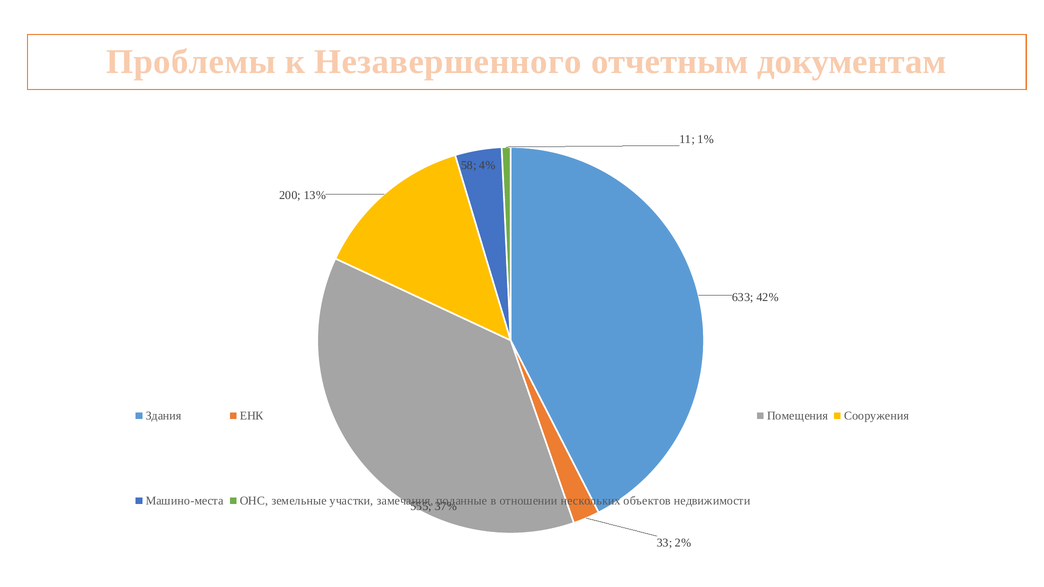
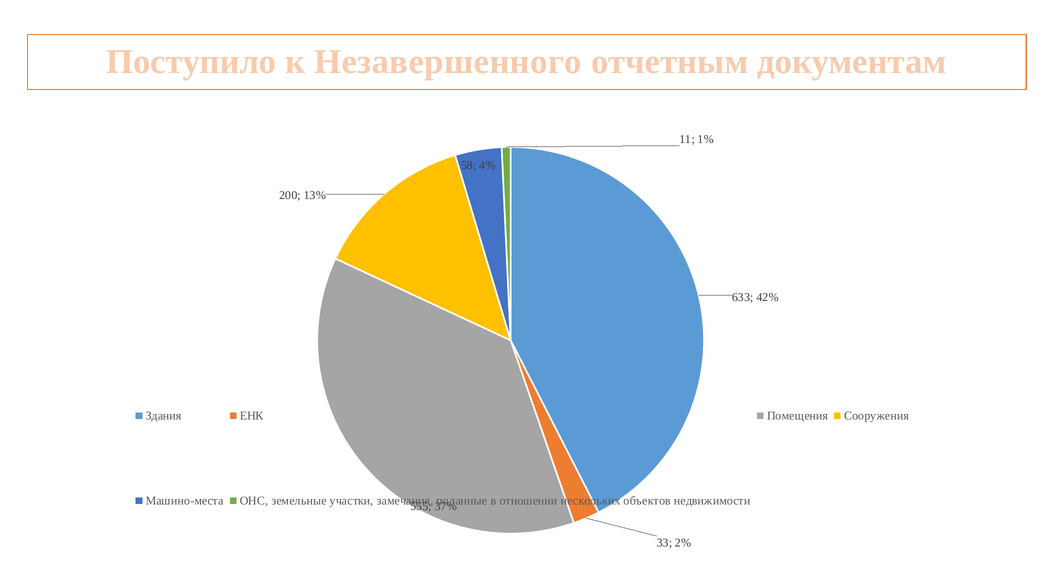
Проблемы: Проблемы -> Поступило
